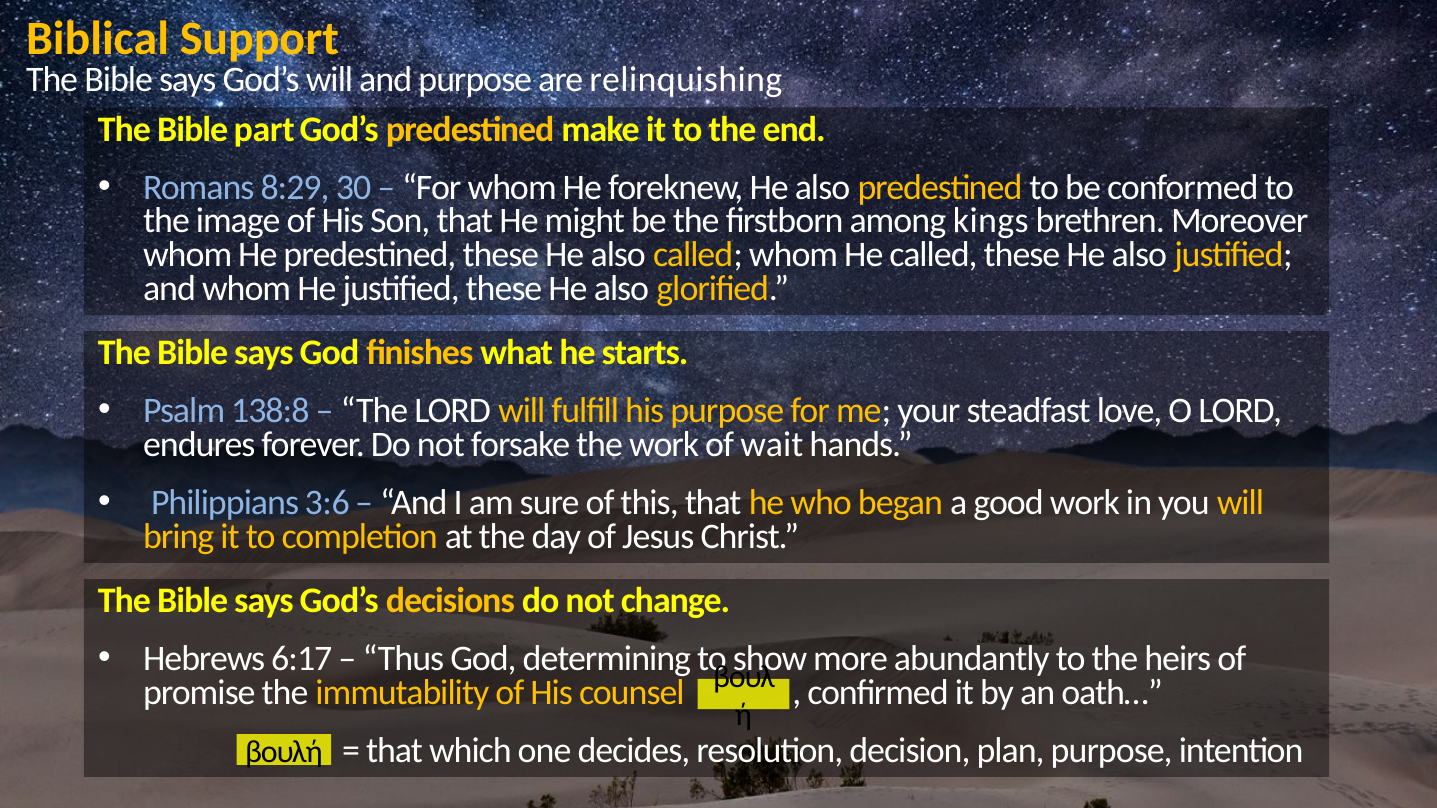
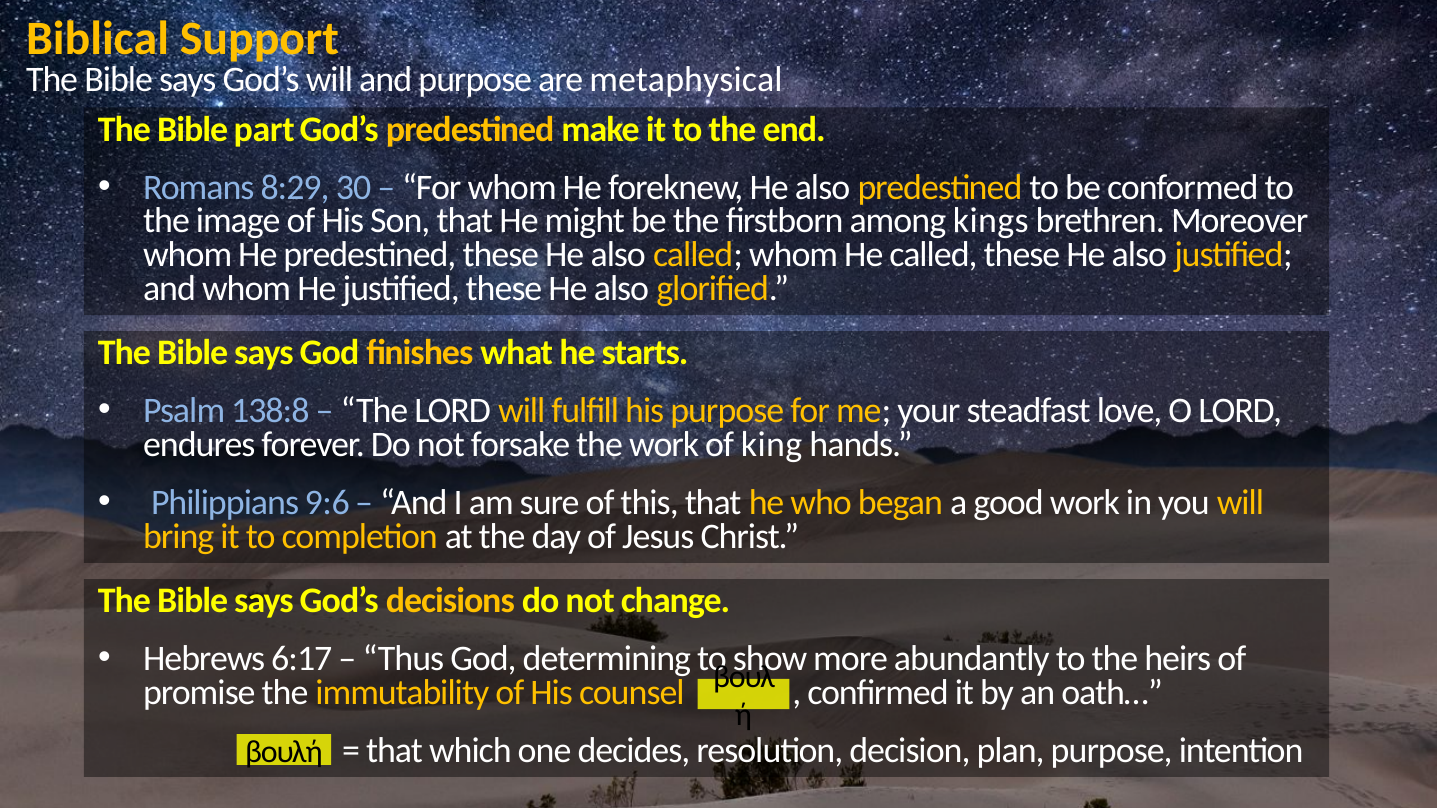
relinquishing: relinquishing -> metaphysical
wait: wait -> king
3:6: 3:6 -> 9:6
